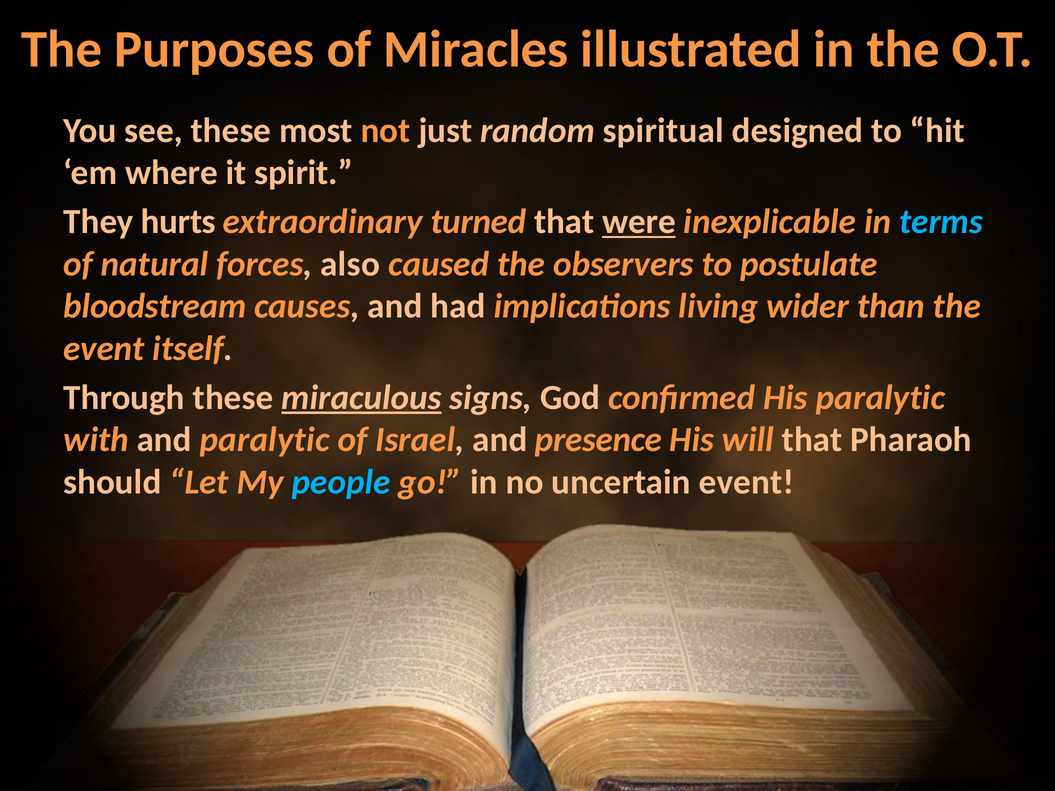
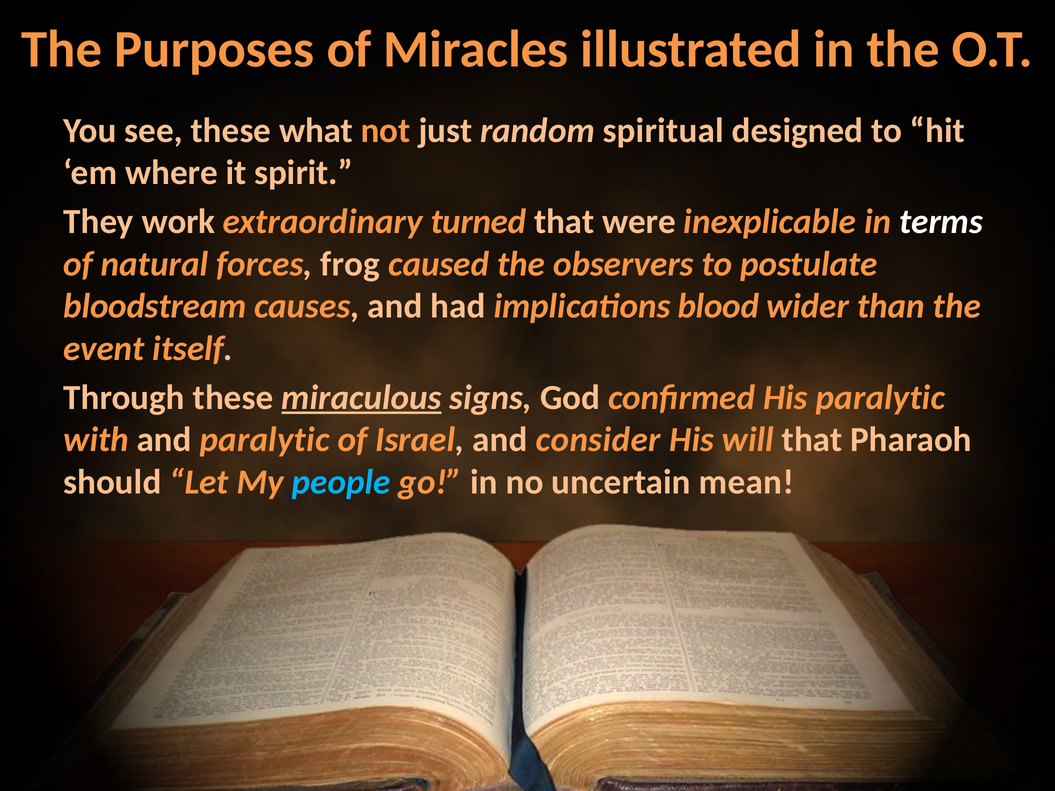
most: most -> what
hurts: hurts -> work
were underline: present -> none
terms colour: light blue -> white
also: also -> frog
living: living -> blood
presence: presence -> consider
uncertain event: event -> mean
